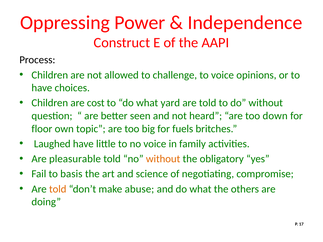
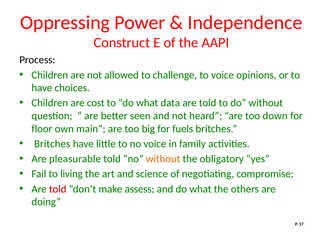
yard: yard -> data
topic: topic -> main
Laughed at (52, 144): Laughed -> Britches
basis: basis -> living
told at (58, 189) colour: orange -> red
abuse: abuse -> assess
